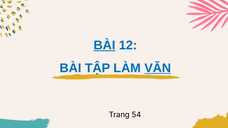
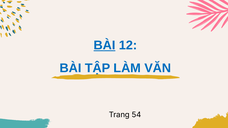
VĂN underline: present -> none
